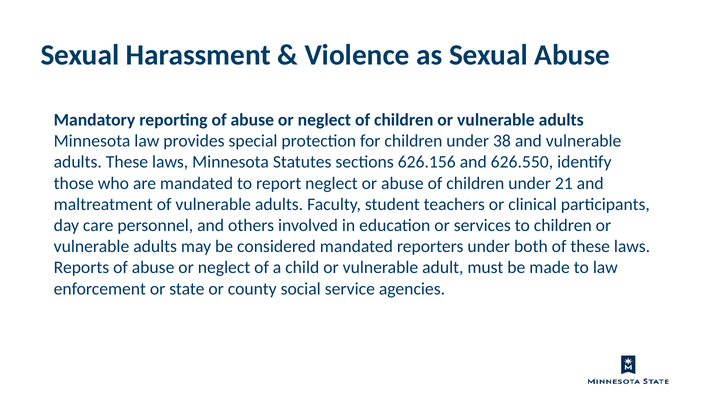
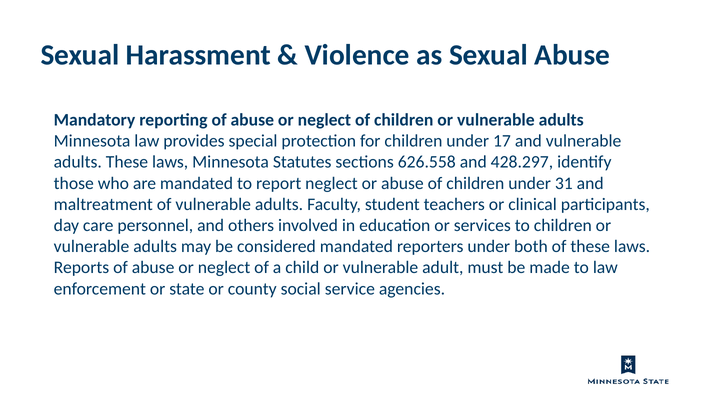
38: 38 -> 17
626.156: 626.156 -> 626.558
626.550: 626.550 -> 428.297
21: 21 -> 31
